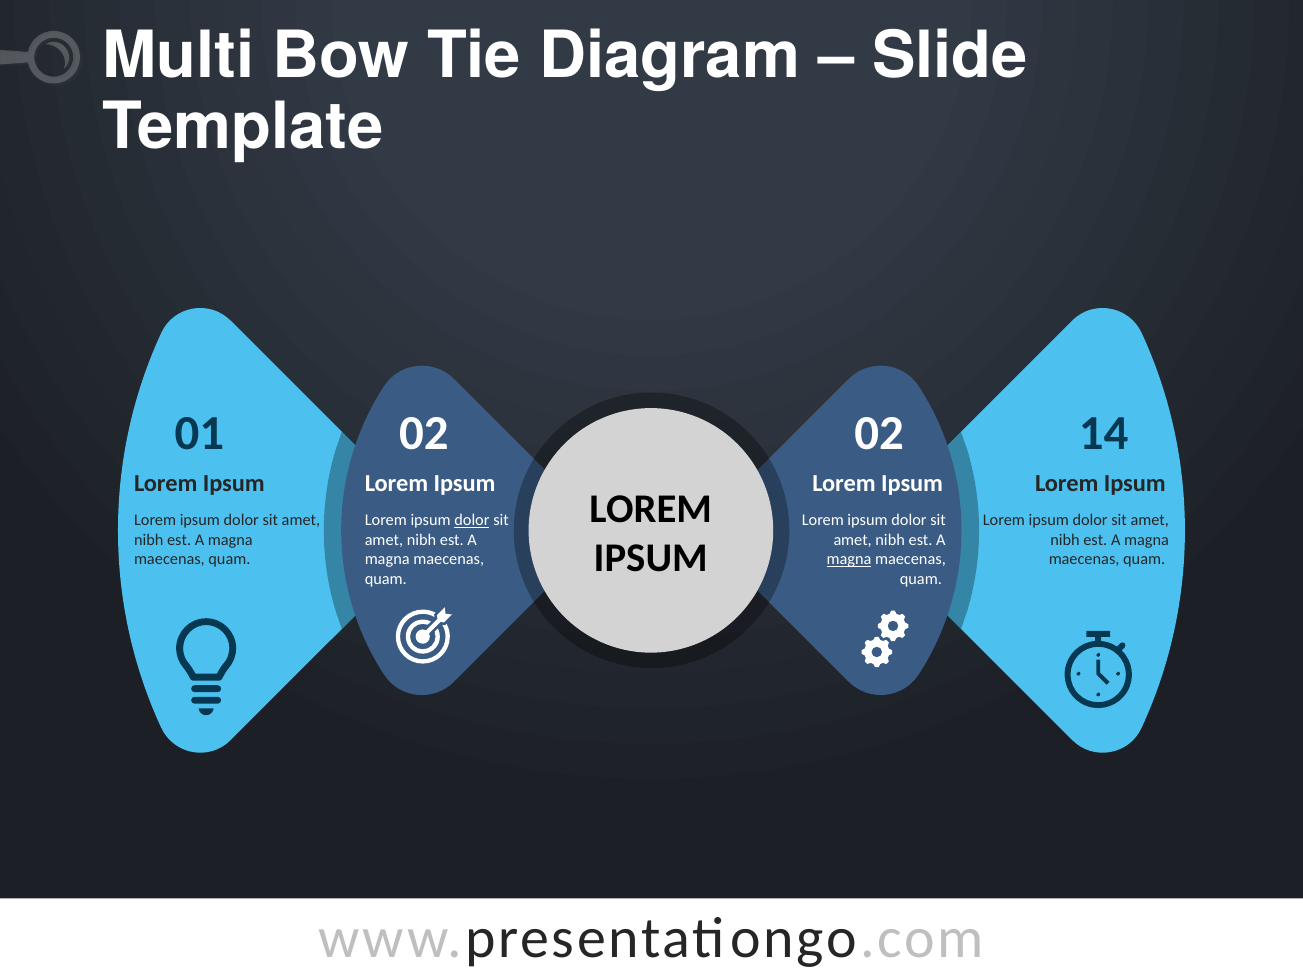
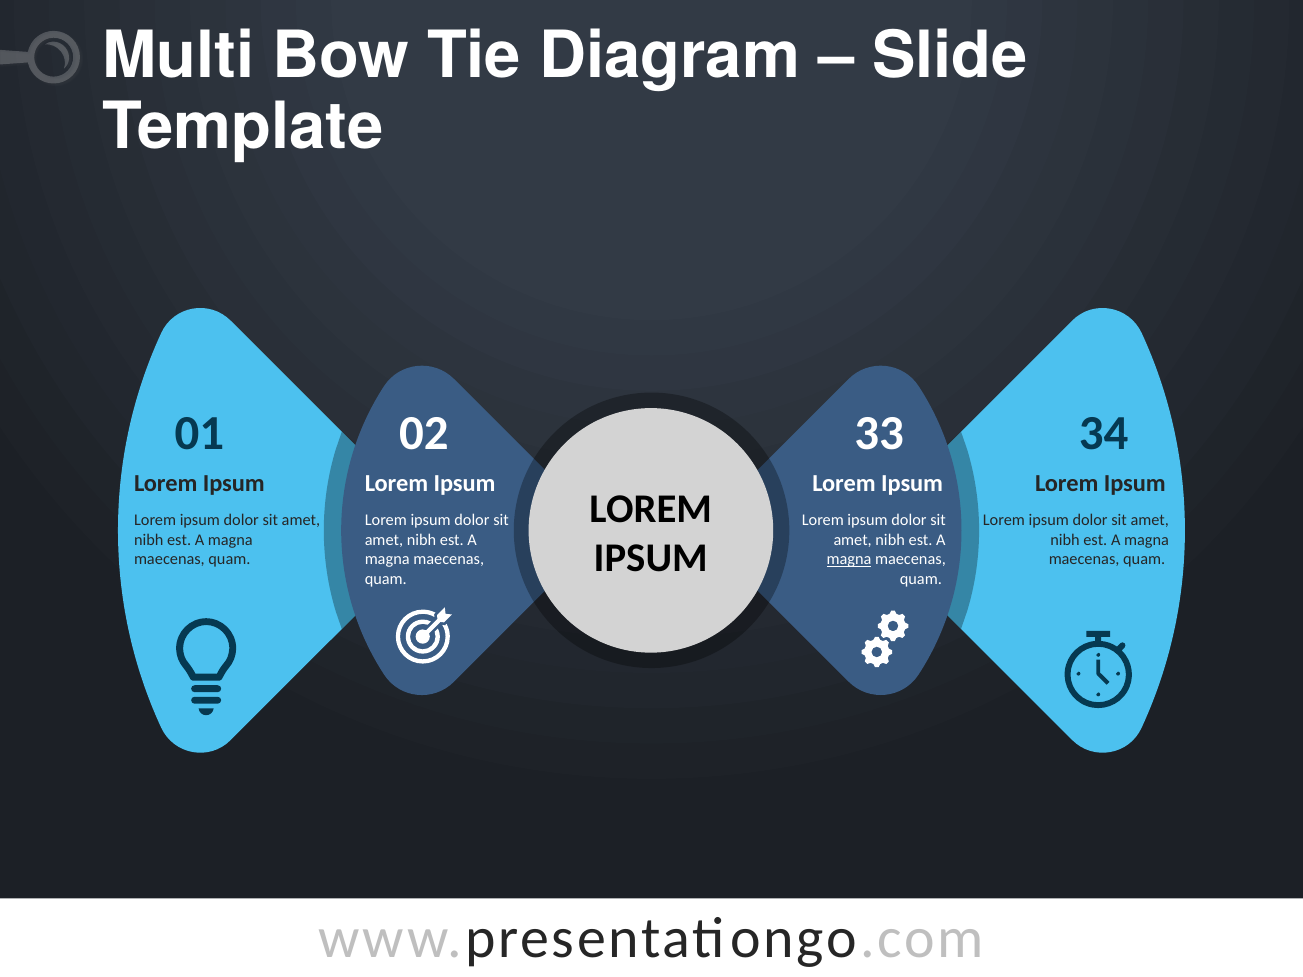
02 02: 02 -> 33
14: 14 -> 34
dolor at (472, 520) underline: present -> none
